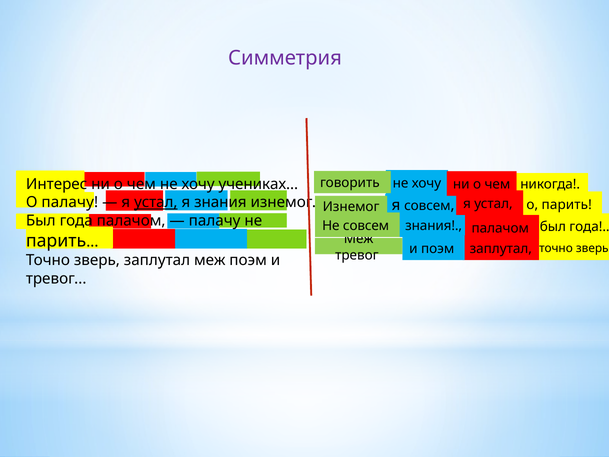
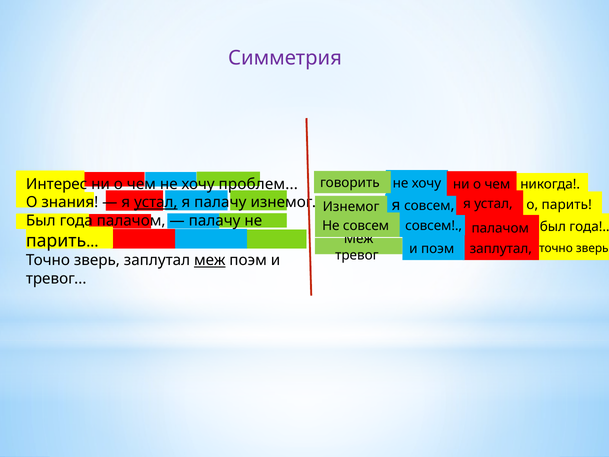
учениках: учениках -> проблем
О палачу: палачу -> знания
я знания: знания -> палачу
знания at (434, 225): знания -> совсем
меж at (210, 260) underline: none -> present
